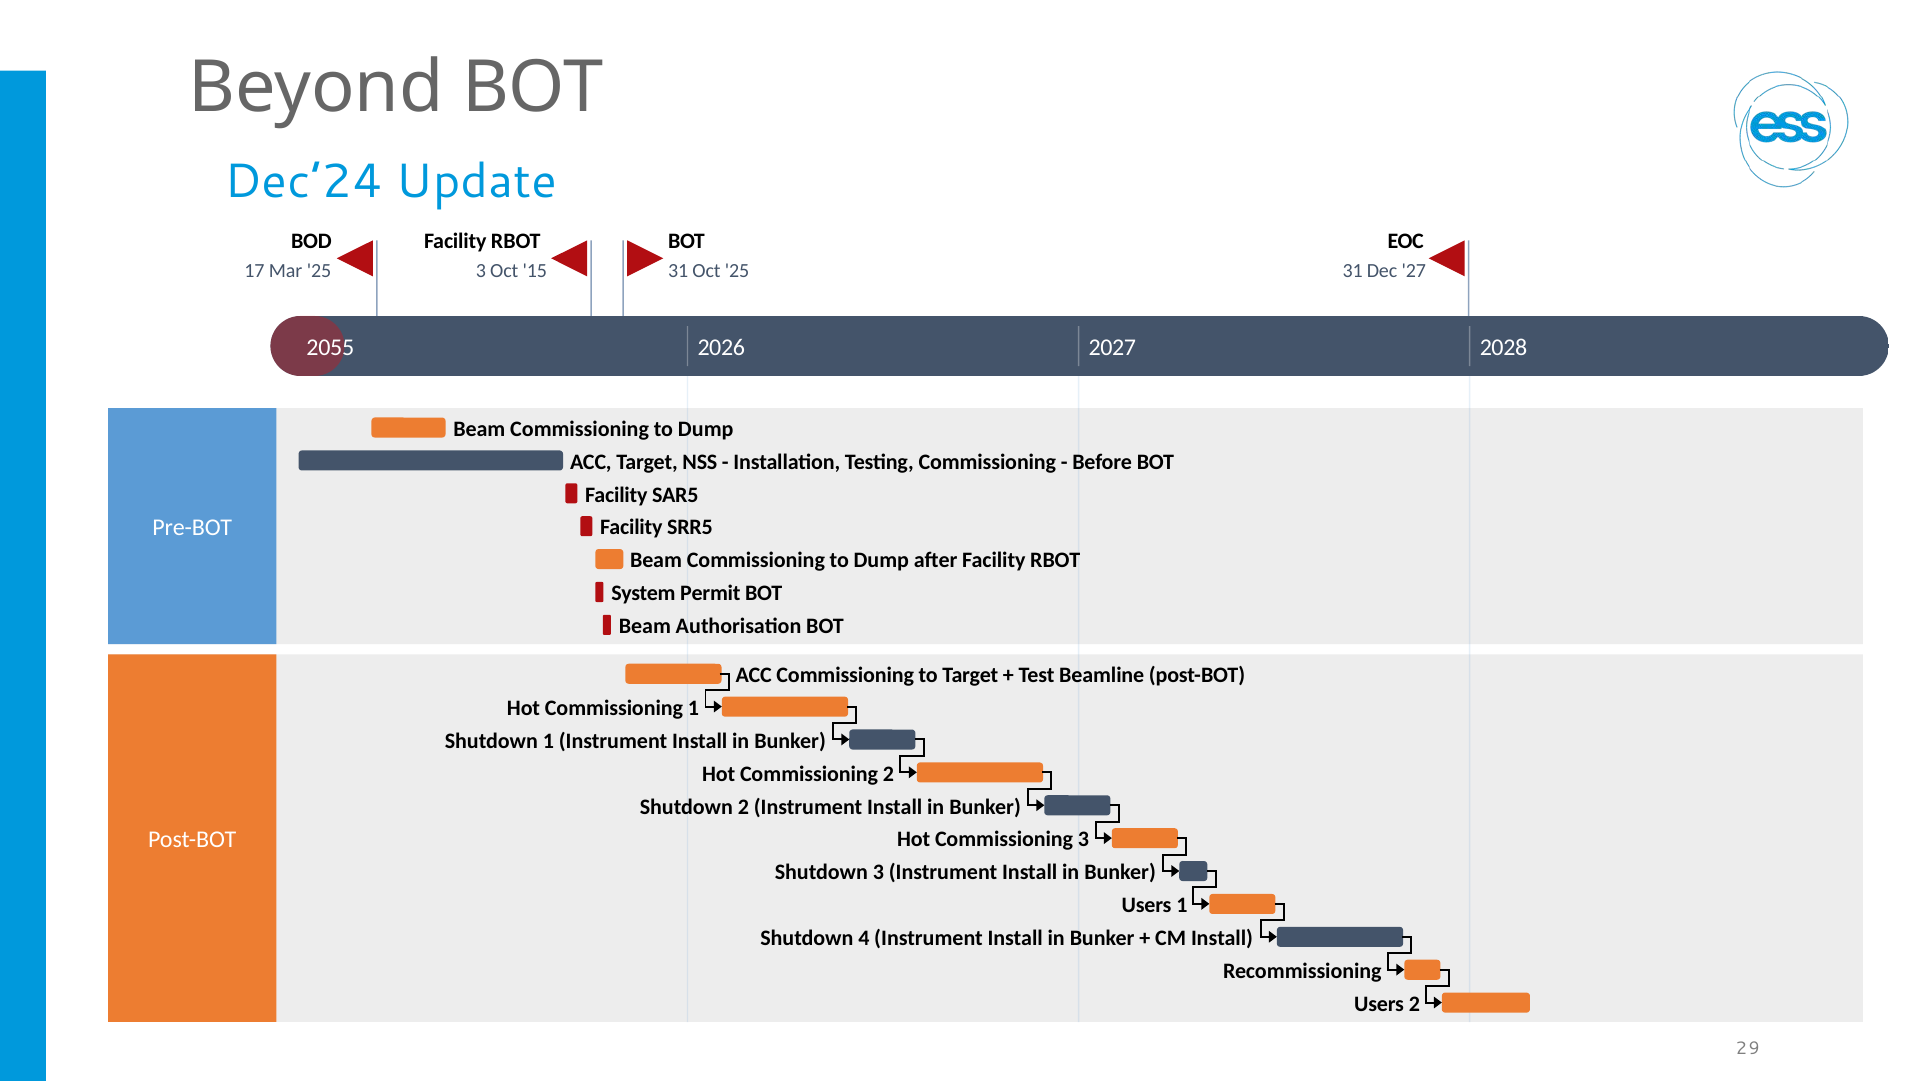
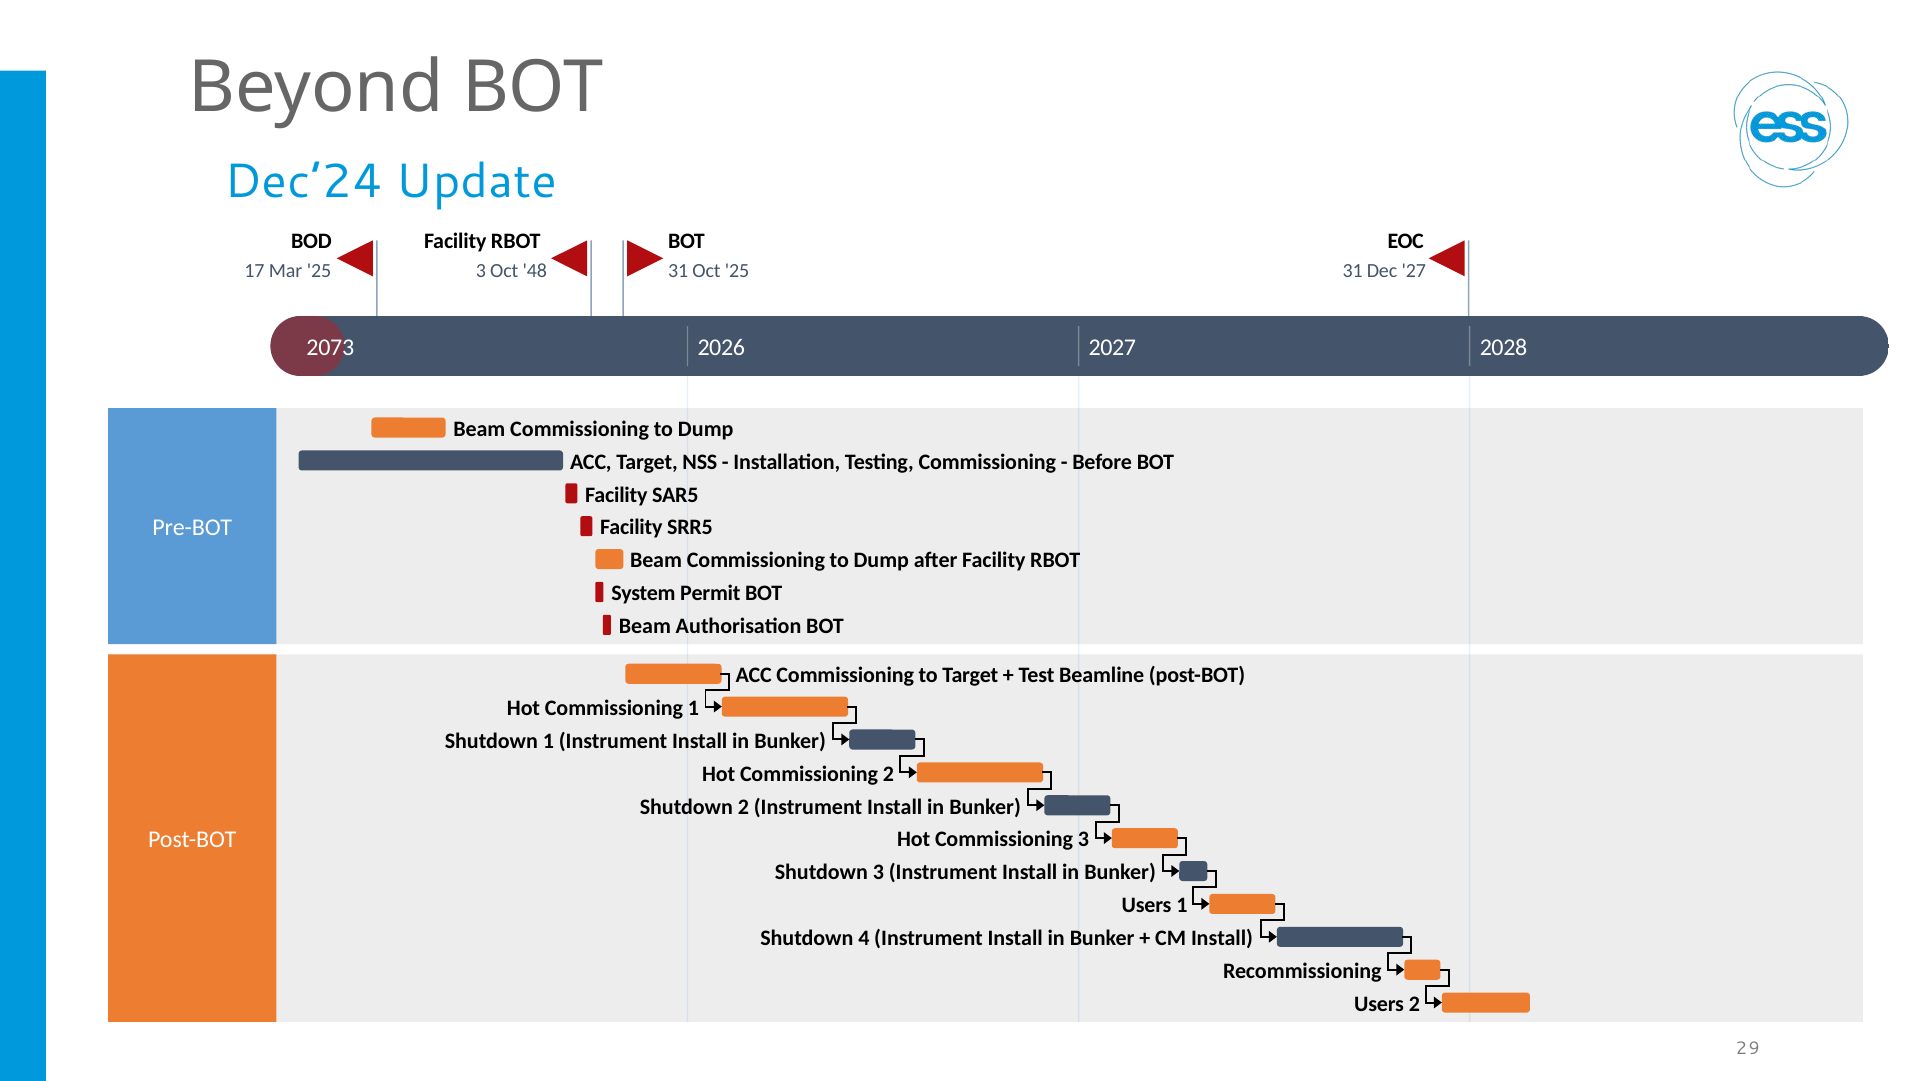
15: 15 -> 48
2055: 2055 -> 2073
